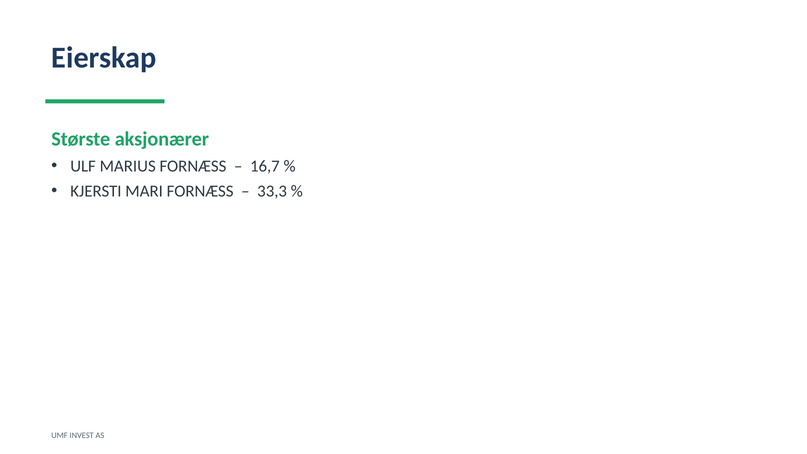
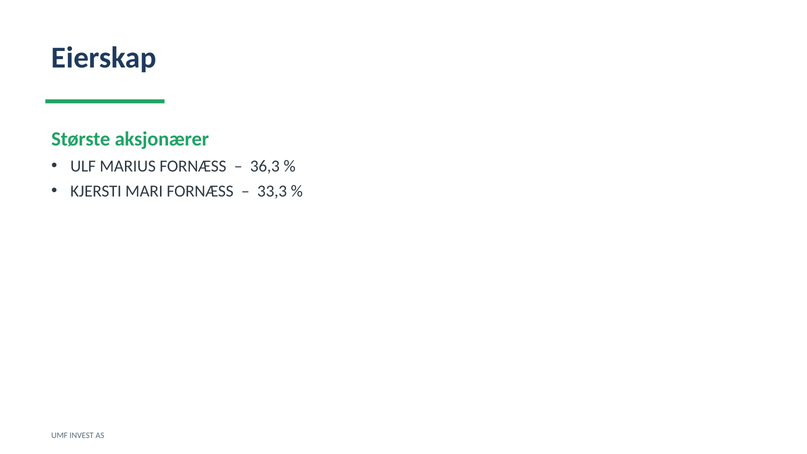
16,7: 16,7 -> 36,3
